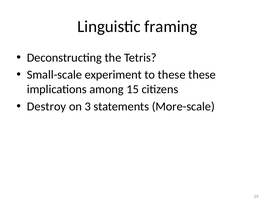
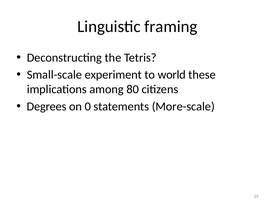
to these: these -> world
15: 15 -> 80
Destroy: Destroy -> Degrees
3: 3 -> 0
